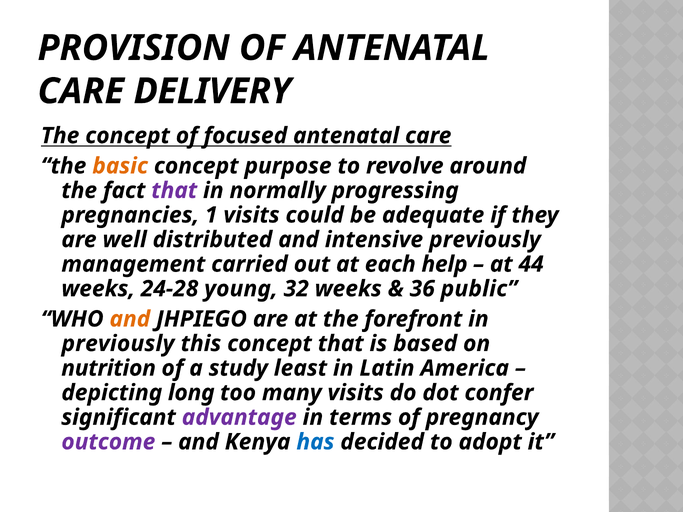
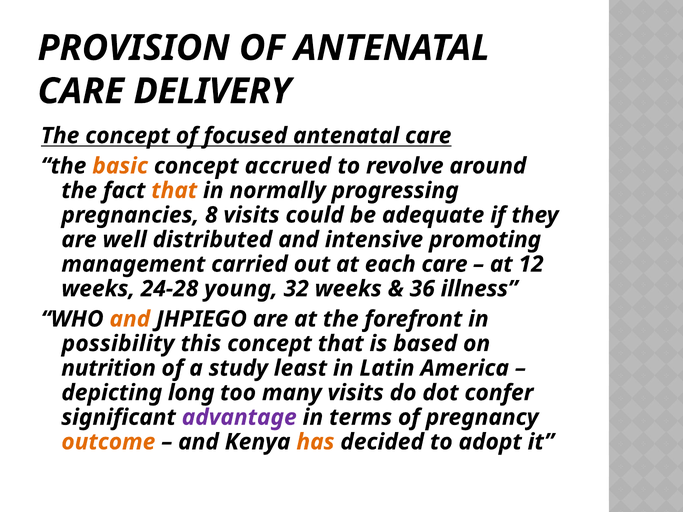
purpose: purpose -> accrued
that at (174, 191) colour: purple -> orange
1: 1 -> 8
intensive previously: previously -> promoting
each help: help -> care
44: 44 -> 12
public: public -> illness
previously at (118, 344): previously -> possibility
outcome colour: purple -> orange
has colour: blue -> orange
